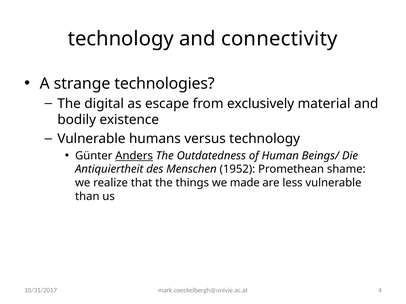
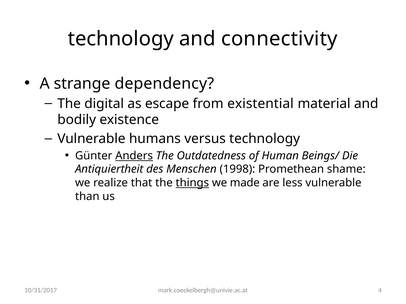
technologies: technologies -> dependency
exclusively: exclusively -> existential
1952: 1952 -> 1998
things underline: none -> present
